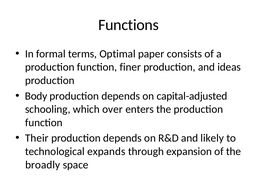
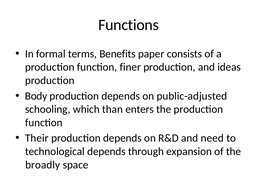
Optimal: Optimal -> Benefits
capital-adjusted: capital-adjusted -> public-adjusted
over: over -> than
likely: likely -> need
technological expands: expands -> depends
